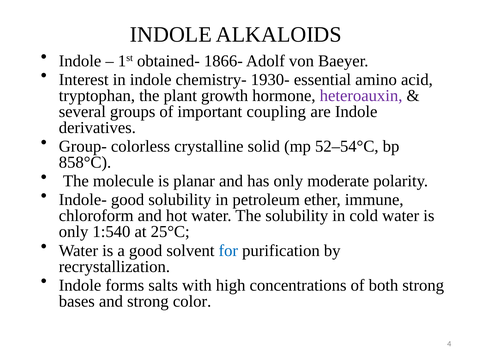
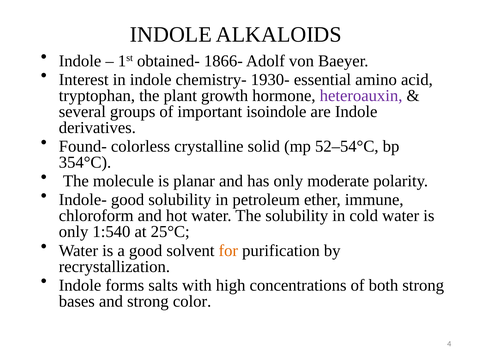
coupling: coupling -> isoindole
Group-: Group- -> Found-
858°C: 858°C -> 354°C
for colour: blue -> orange
